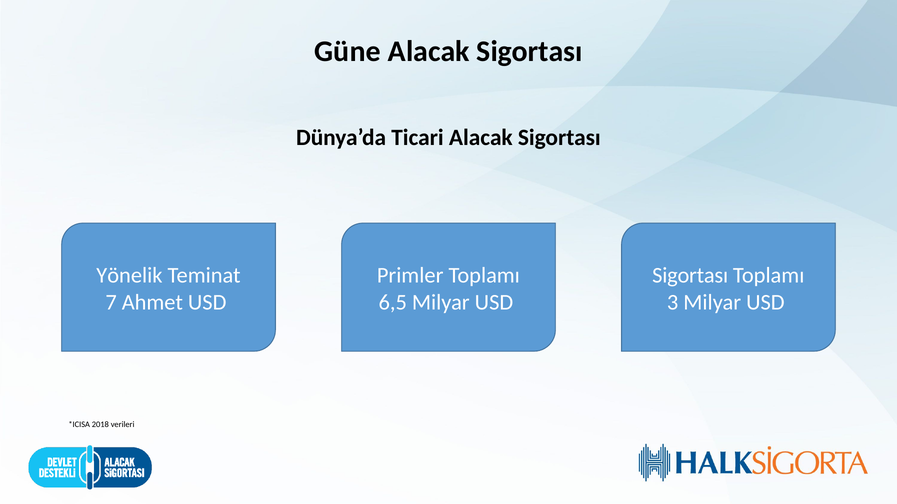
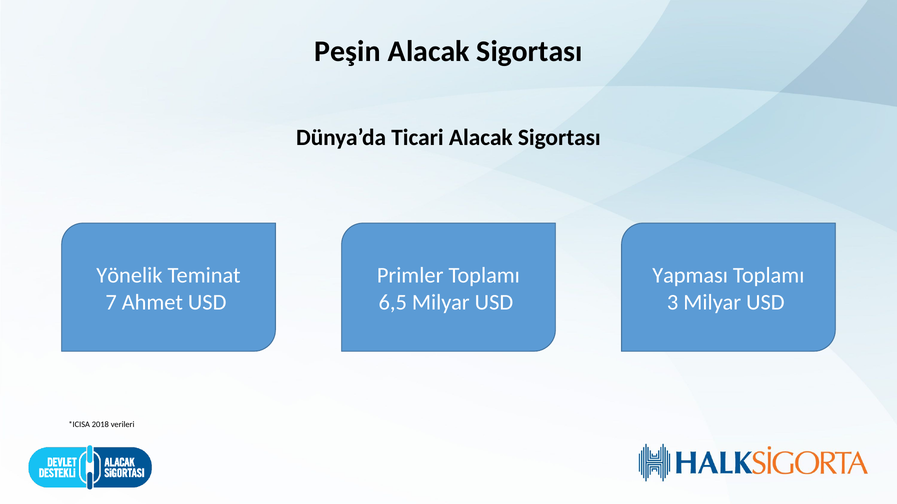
Güne: Güne -> Peşin
Sigortası at (690, 276): Sigortası -> Yapması
